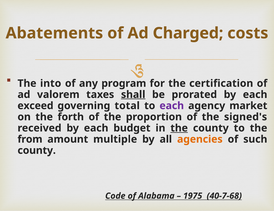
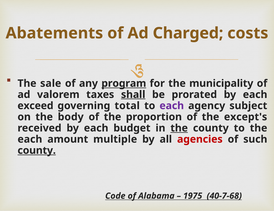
into: into -> sale
program underline: none -> present
certification: certification -> municipality
market: market -> subject
forth: forth -> body
signed's: signed's -> except's
from at (30, 140): from -> each
agencies colour: orange -> red
county at (37, 151) underline: none -> present
